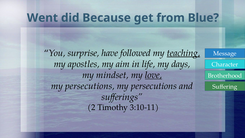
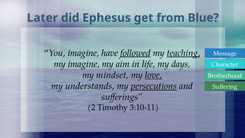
Went: Went -> Later
Because: Because -> Ephesus
You surprise: surprise -> imagine
followed underline: none -> present
my apostles: apostles -> imagine
persecutions at (90, 86): persecutions -> understands
persecutions at (154, 86) underline: none -> present
